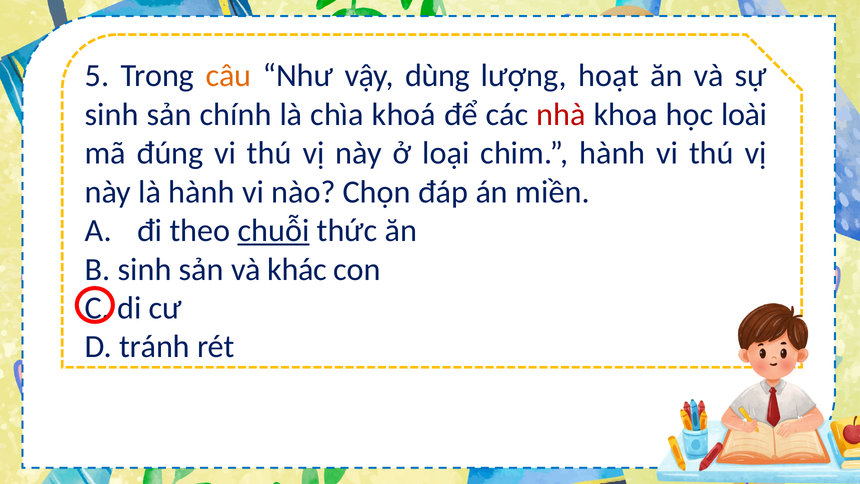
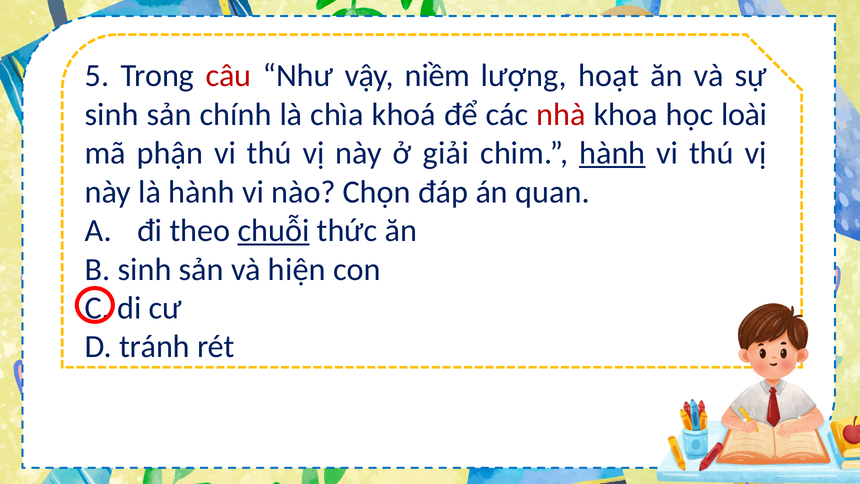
câu colour: orange -> red
dùng: dùng -> niềm
đúng: đúng -> phận
loại: loại -> giải
hành at (612, 153) underline: none -> present
miền: miền -> quan
khác: khác -> hiện
